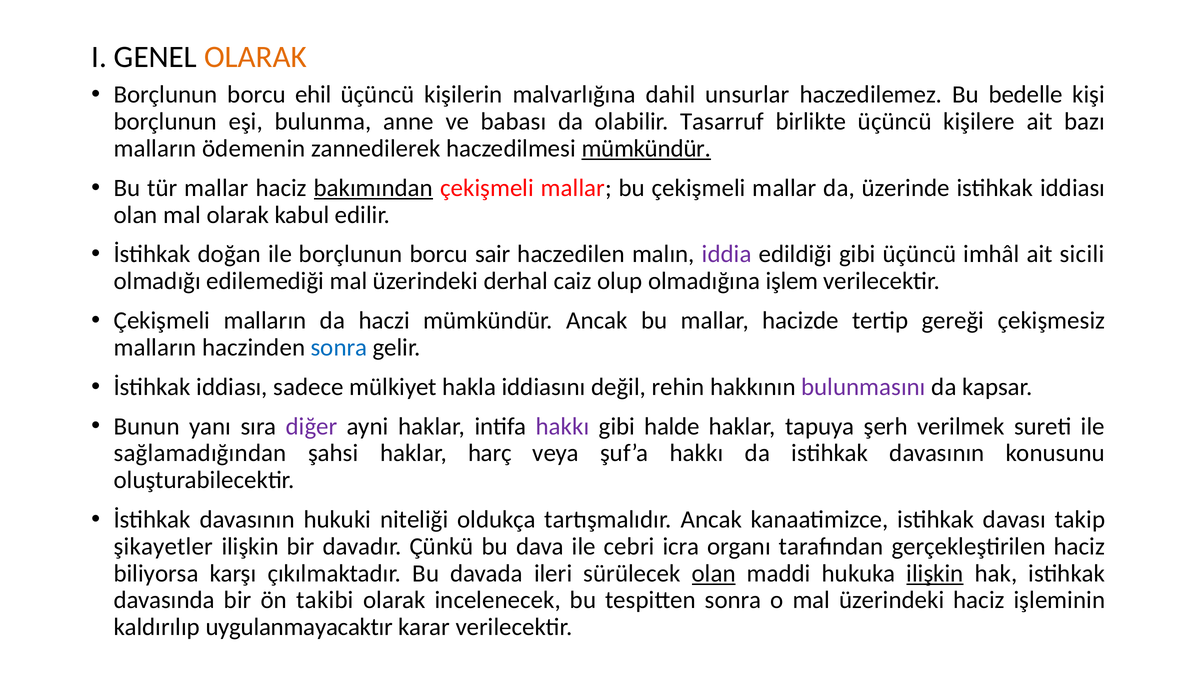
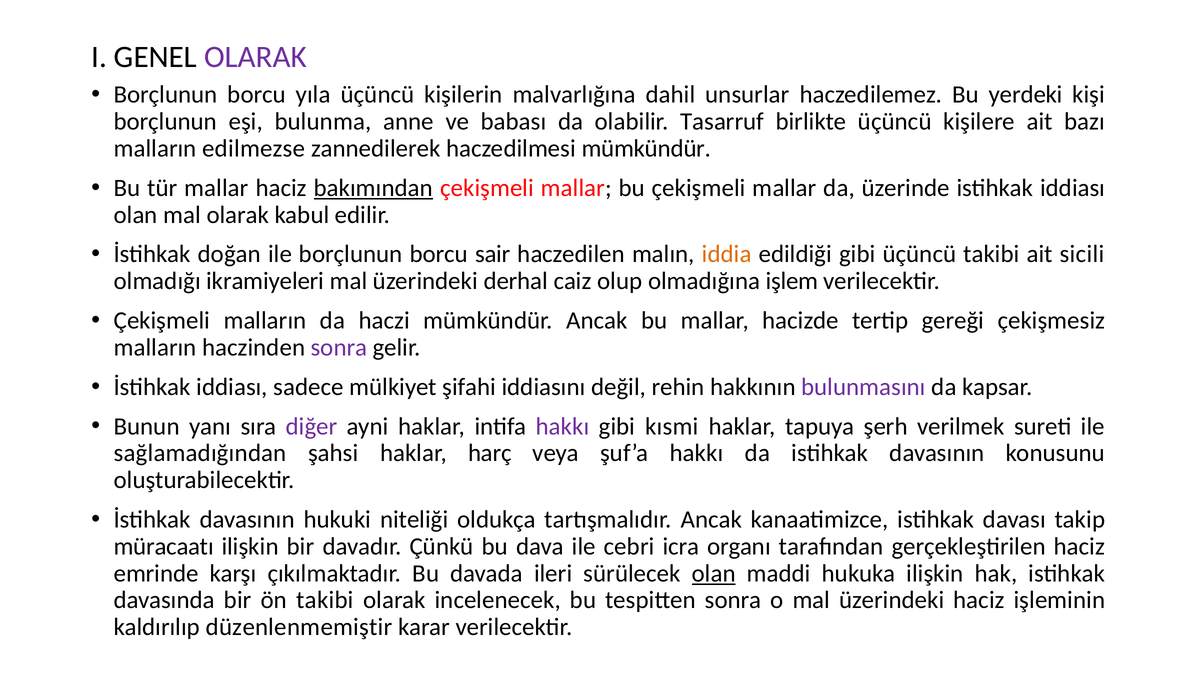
OLARAK at (255, 57) colour: orange -> purple
ehil: ehil -> yıla
bedelle: bedelle -> yerdeki
ödemenin: ödemenin -> edilmezse
mümkündür at (646, 149) underline: present -> none
iddia colour: purple -> orange
üçüncü imhâl: imhâl -> takibi
edilemediği: edilemediği -> ikramiyeleri
sonra at (339, 348) colour: blue -> purple
hakla: hakla -> şifahi
halde: halde -> kısmi
şikayetler: şikayetler -> müracaatı
biliyorsa: biliyorsa -> emrinde
ilişkin at (935, 574) underline: present -> none
uygulanmayacaktır: uygulanmayacaktır -> düzenlenmemiştir
